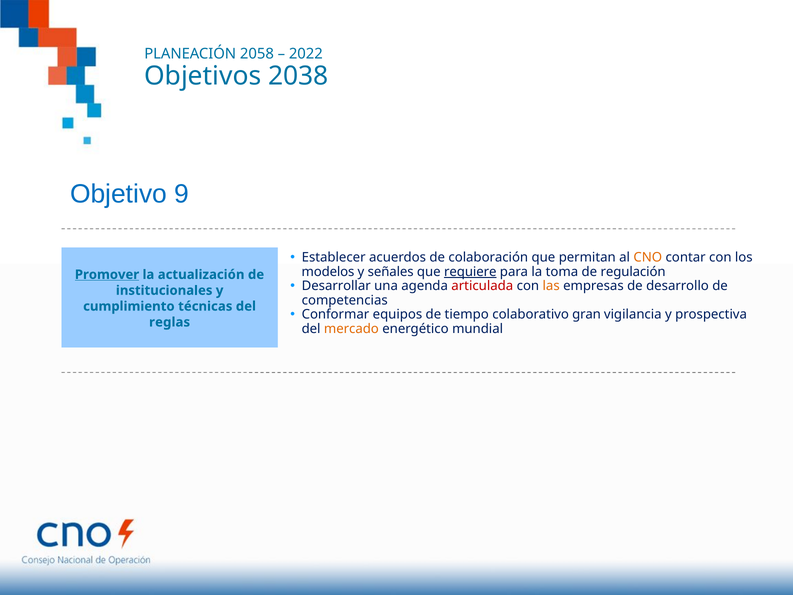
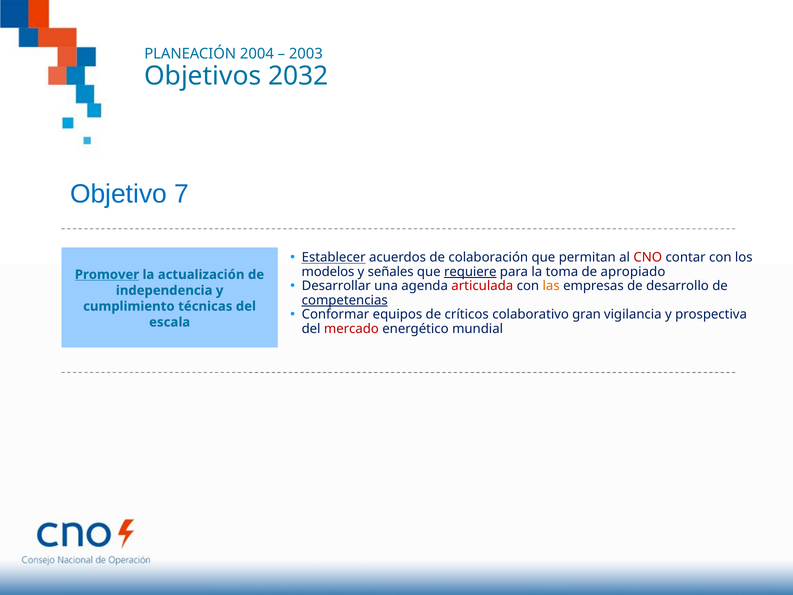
2058: 2058 -> 2004
2022: 2022 -> 2003
2038: 2038 -> 2032
9: 9 -> 7
Establecer underline: none -> present
CNO colour: orange -> red
regulación: regulación -> apropiado
institucionales: institucionales -> independencia
competencias underline: none -> present
tiempo: tiempo -> críticos
reglas: reglas -> escala
mercado colour: orange -> red
